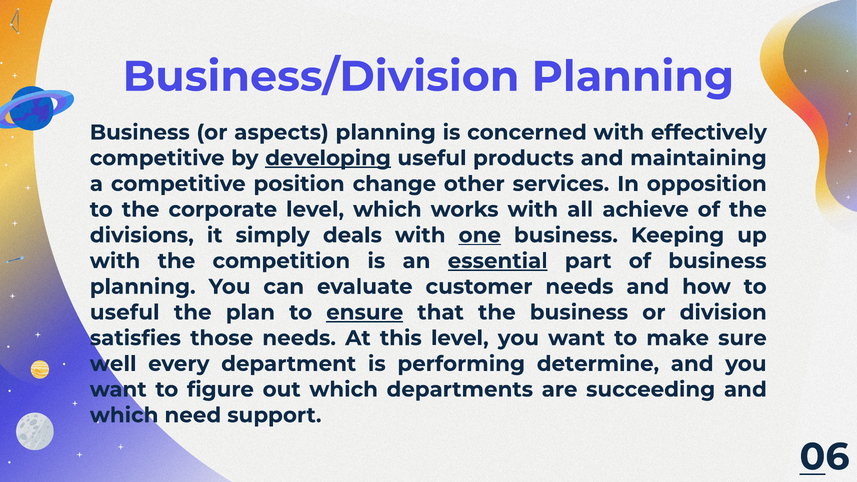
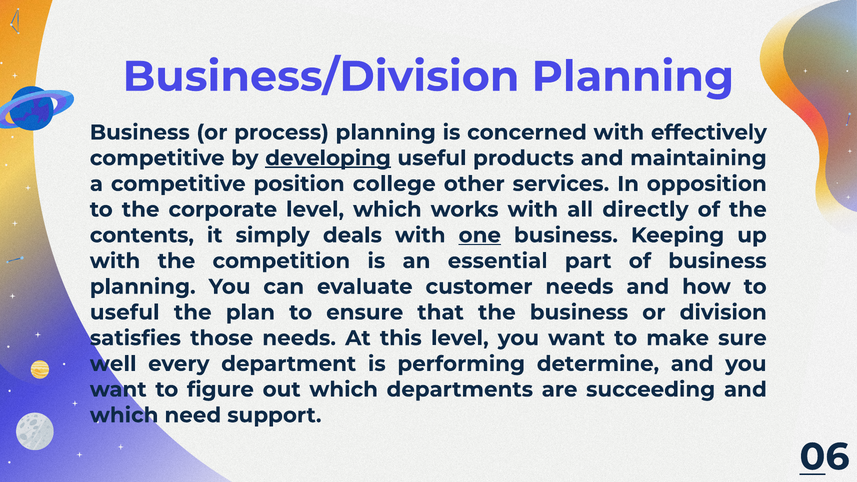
aspects: aspects -> process
change: change -> college
achieve: achieve -> directly
divisions: divisions -> contents
essential underline: present -> none
ensure underline: present -> none
